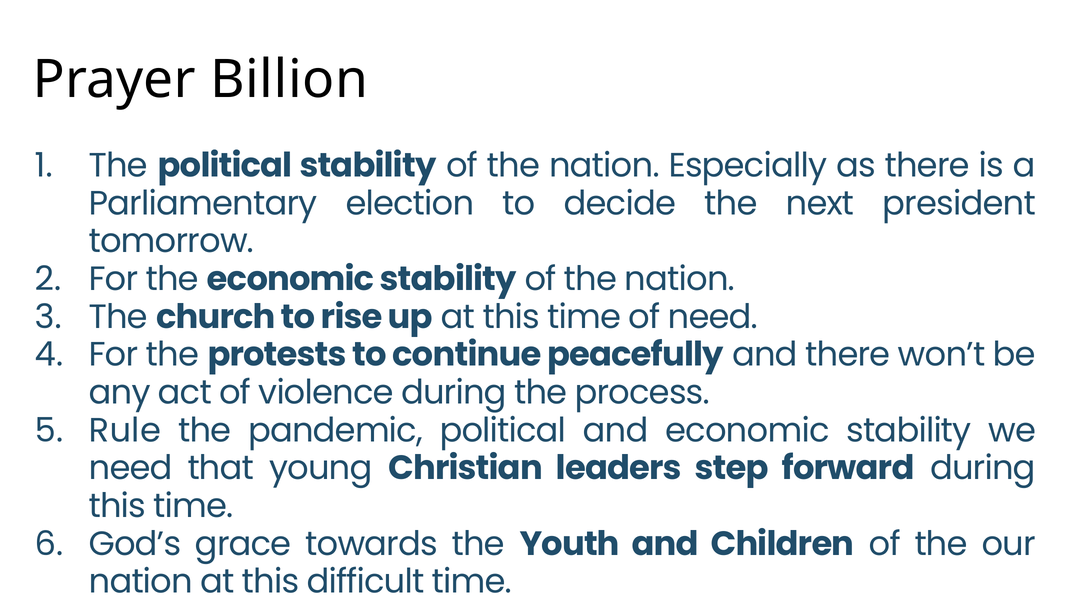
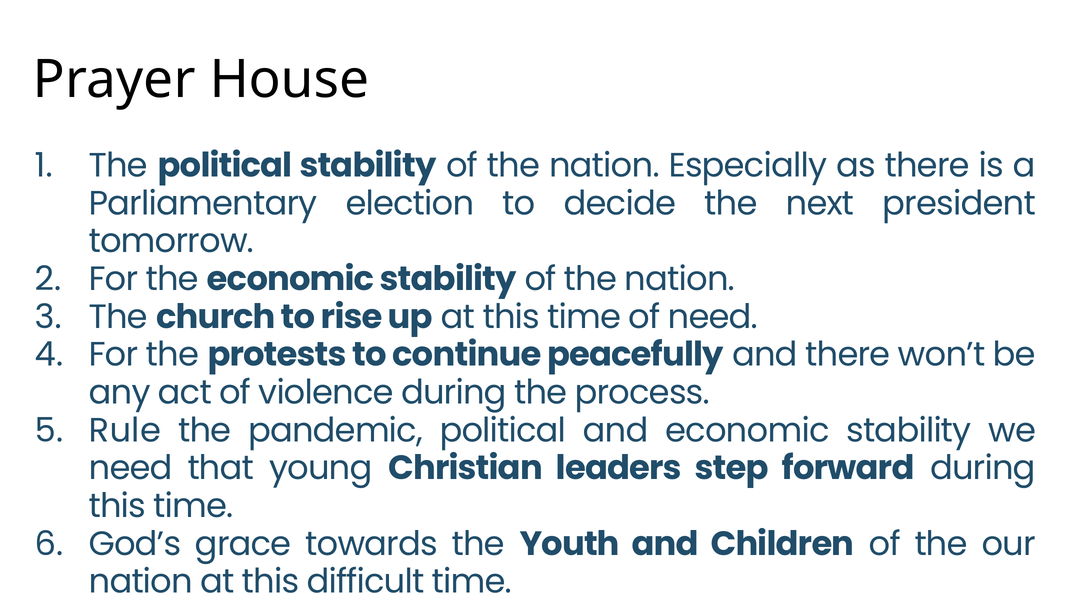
Billion: Billion -> House
